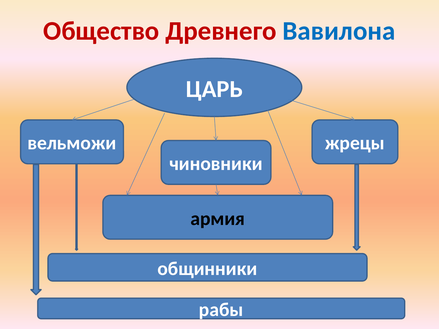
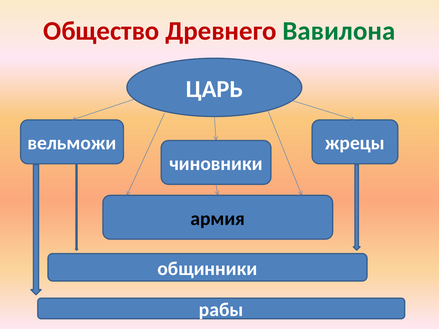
Вавилона colour: blue -> green
